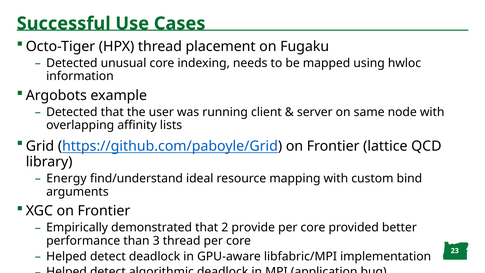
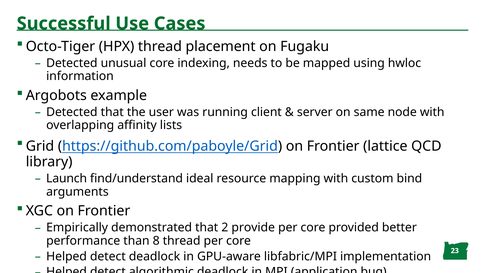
Energy: Energy -> Launch
3: 3 -> 8
